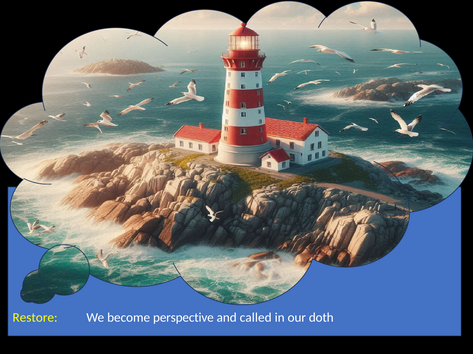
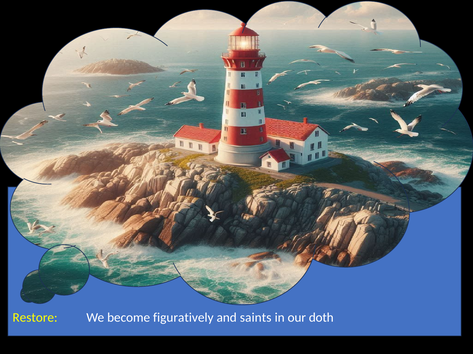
perspective: perspective -> figuratively
called: called -> saints
